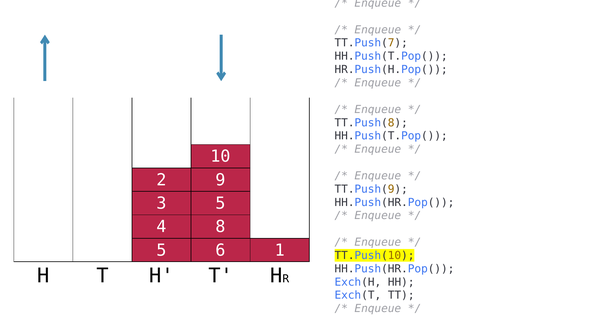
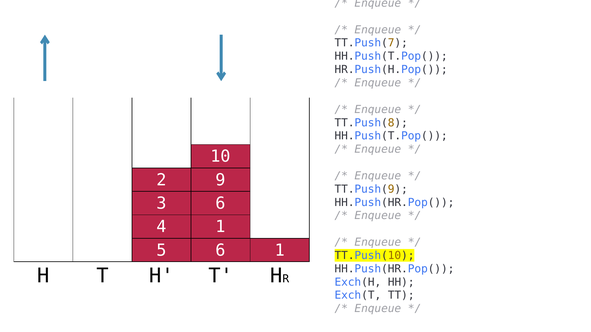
3 5: 5 -> 6
4 8: 8 -> 1
